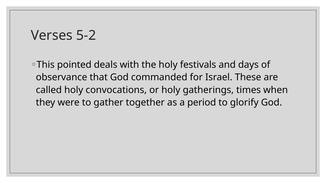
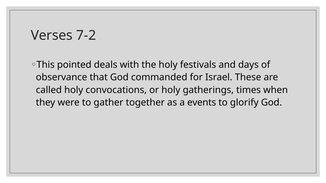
5-2: 5-2 -> 7-2
period: period -> events
